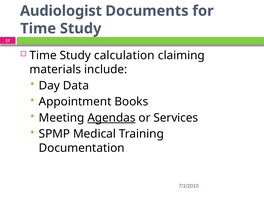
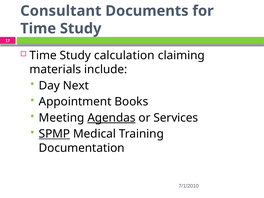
Audiologist: Audiologist -> Consultant
Data: Data -> Next
SPMP underline: none -> present
